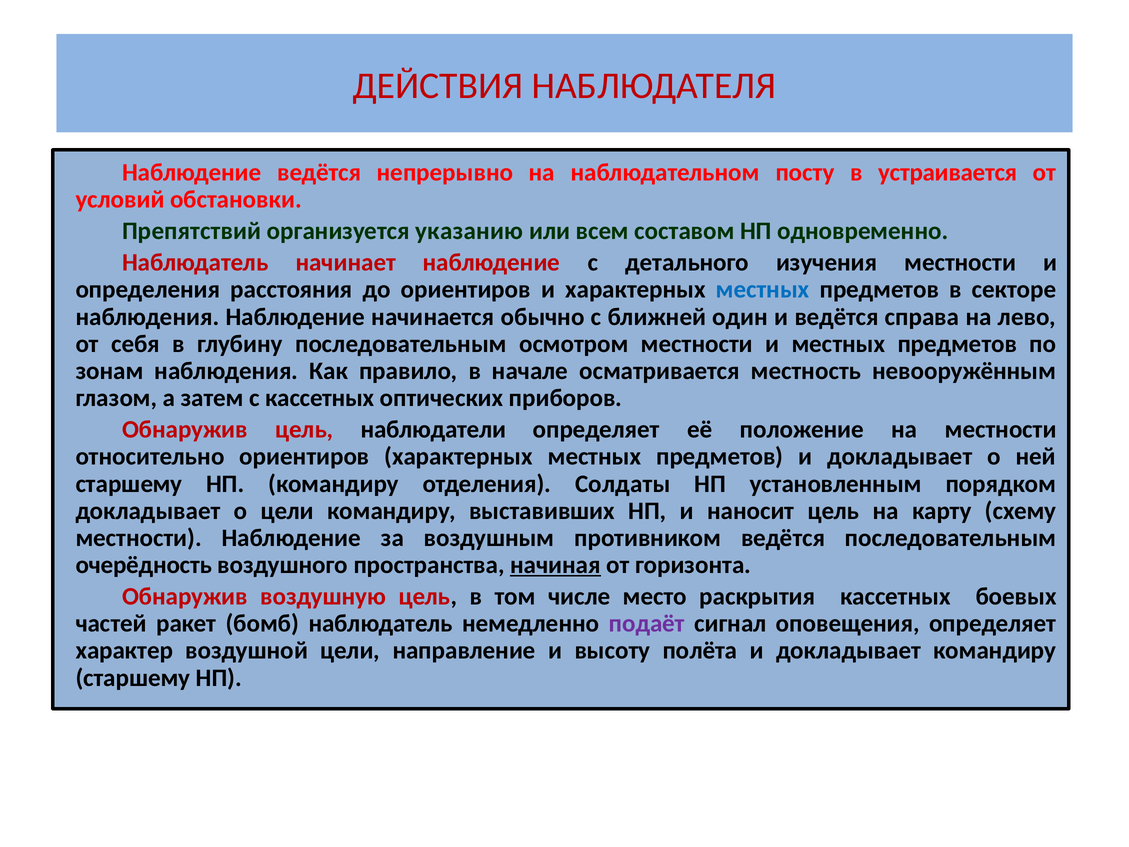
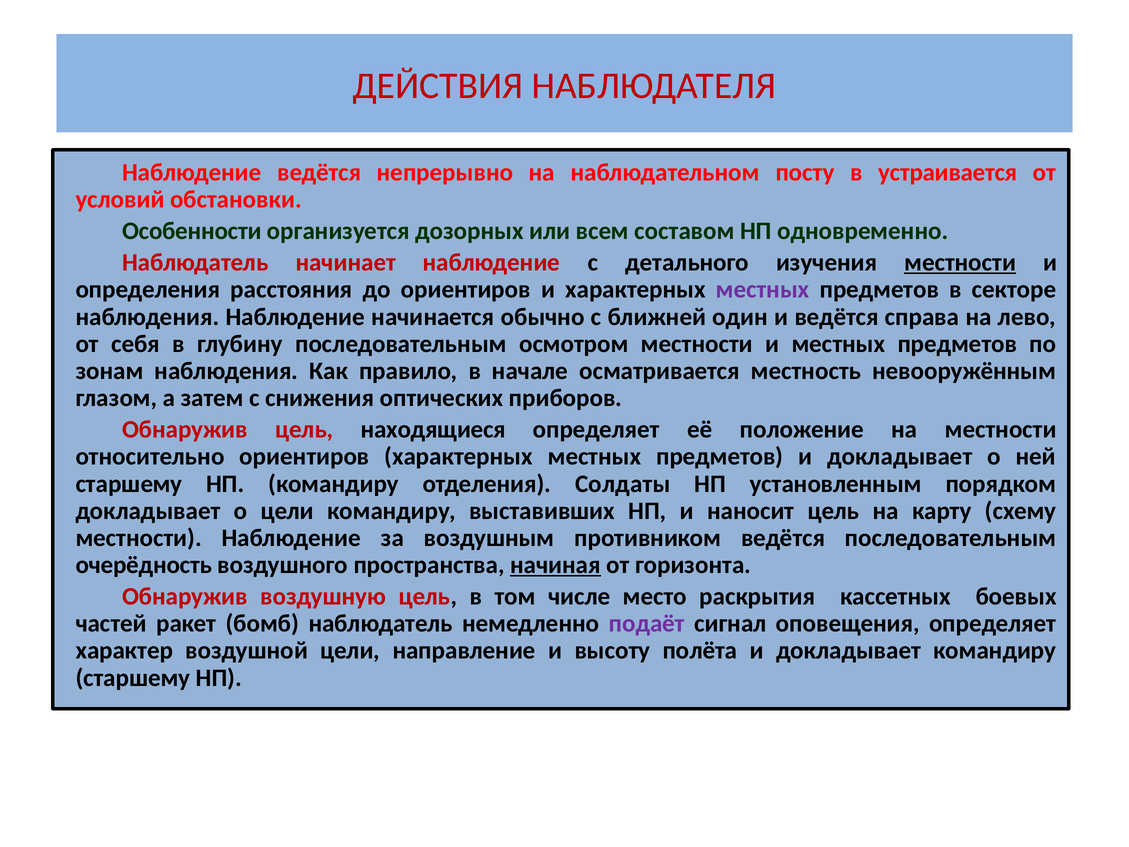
Препятствий: Препятствий -> Особенности
указанию: указанию -> дозорных
местности at (960, 263) underline: none -> present
местных at (763, 290) colour: blue -> purple
с кассетных: кассетных -> снижения
наблюдатели: наблюдатели -> находящиеся
